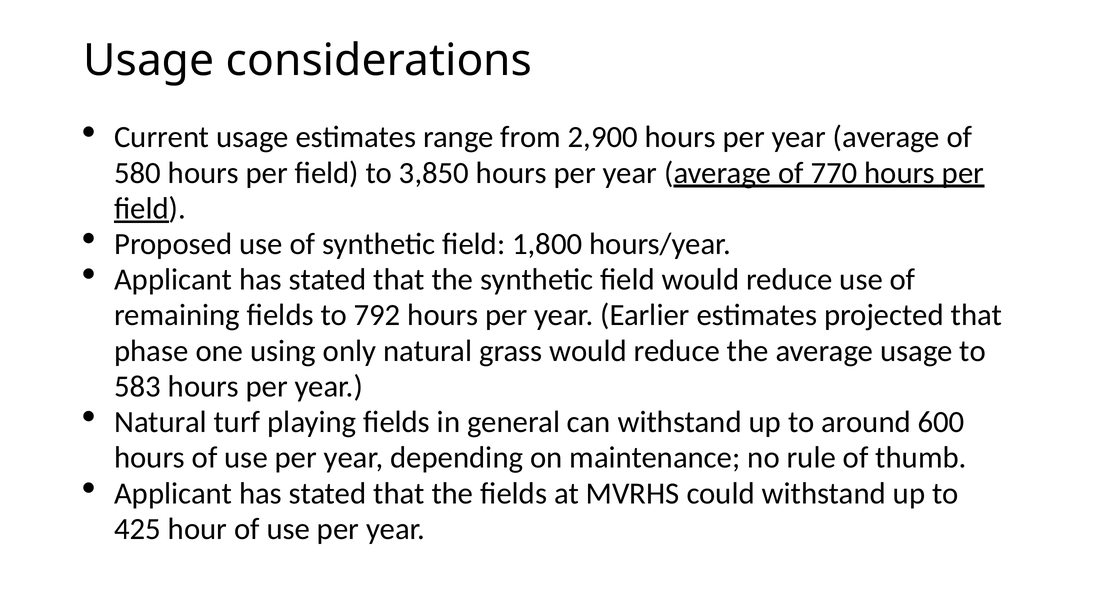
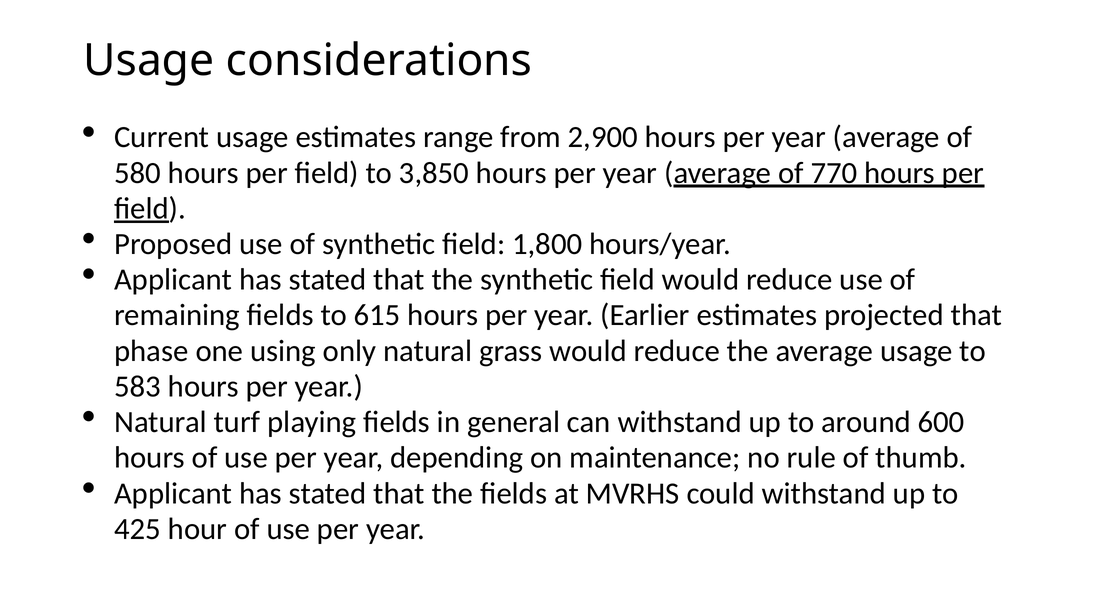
792: 792 -> 615
